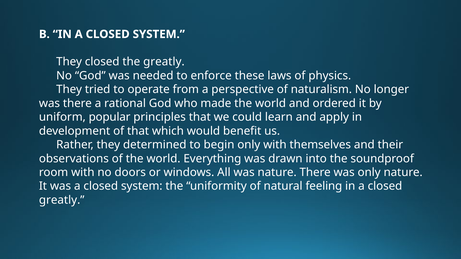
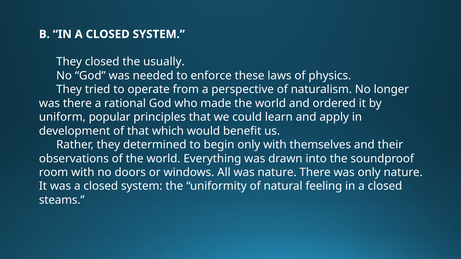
the greatly: greatly -> usually
greatly at (62, 200): greatly -> steams
